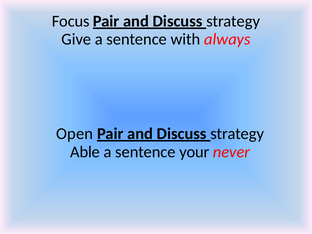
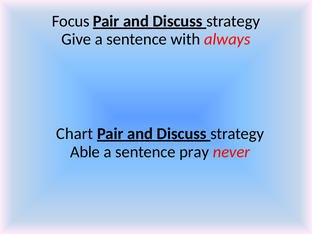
Open: Open -> Chart
your: your -> pray
